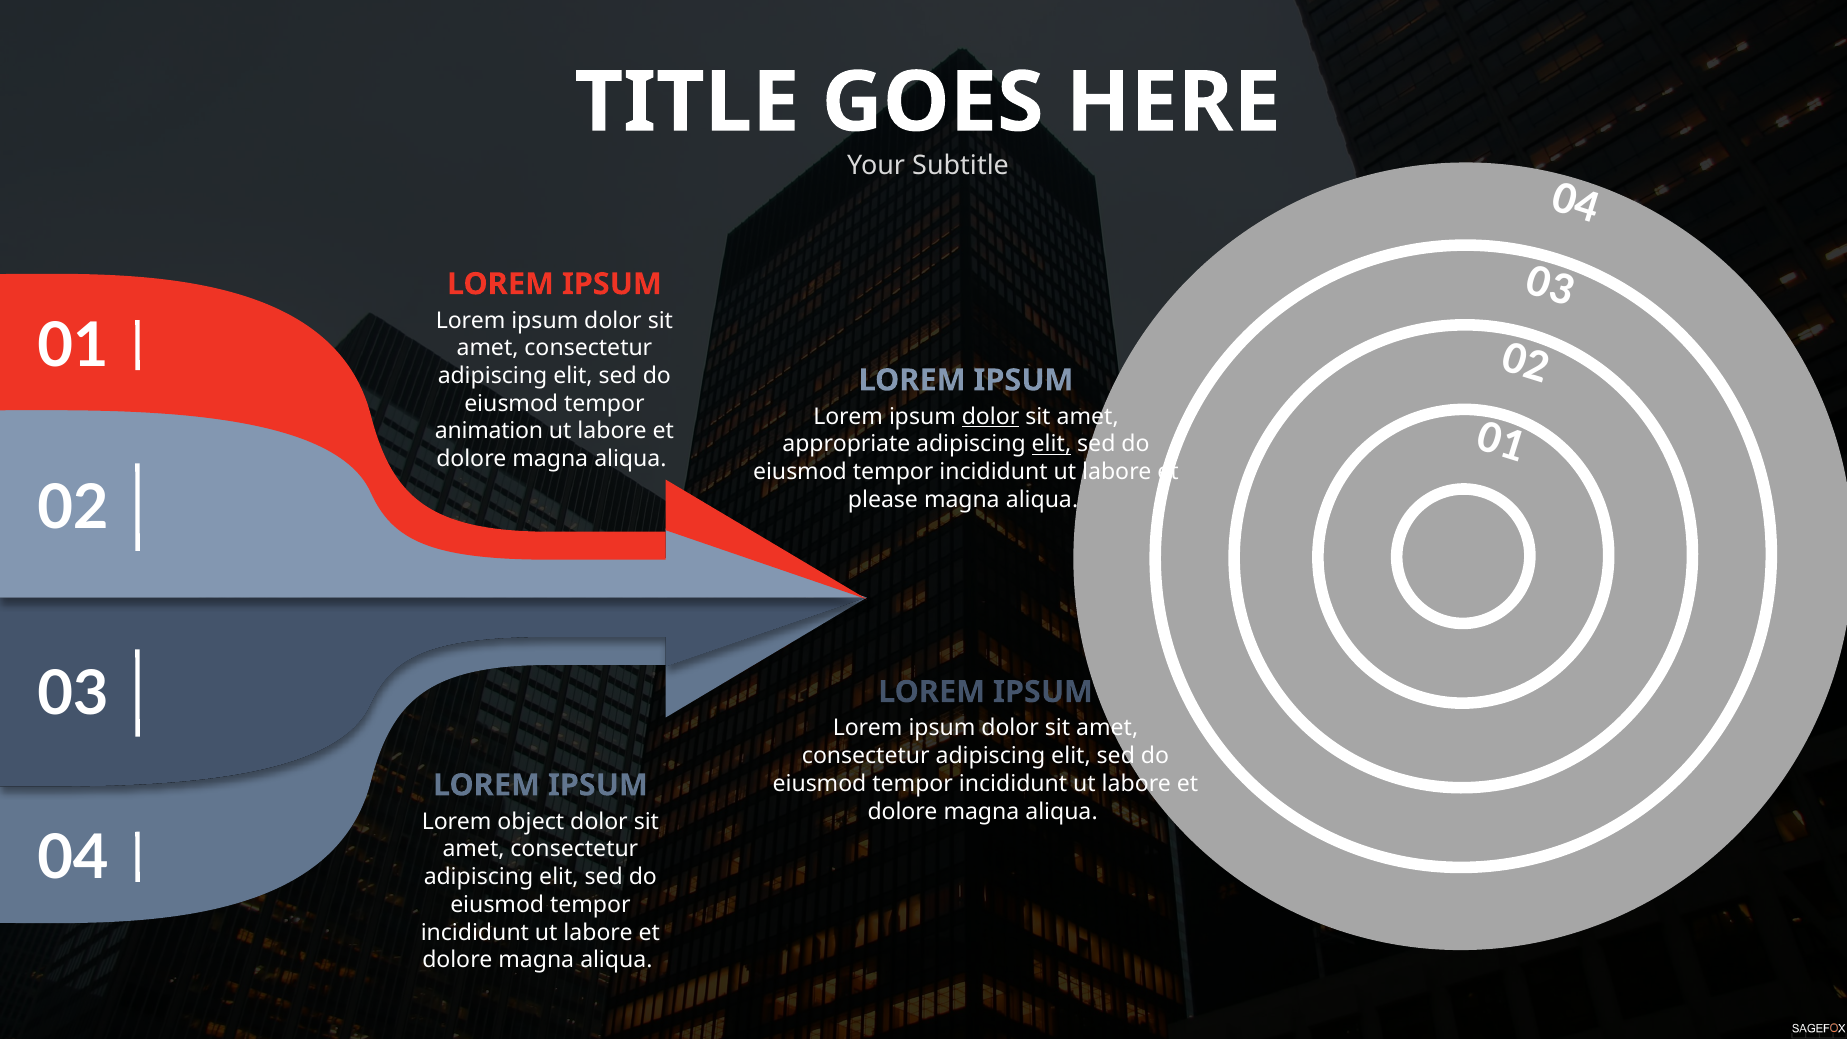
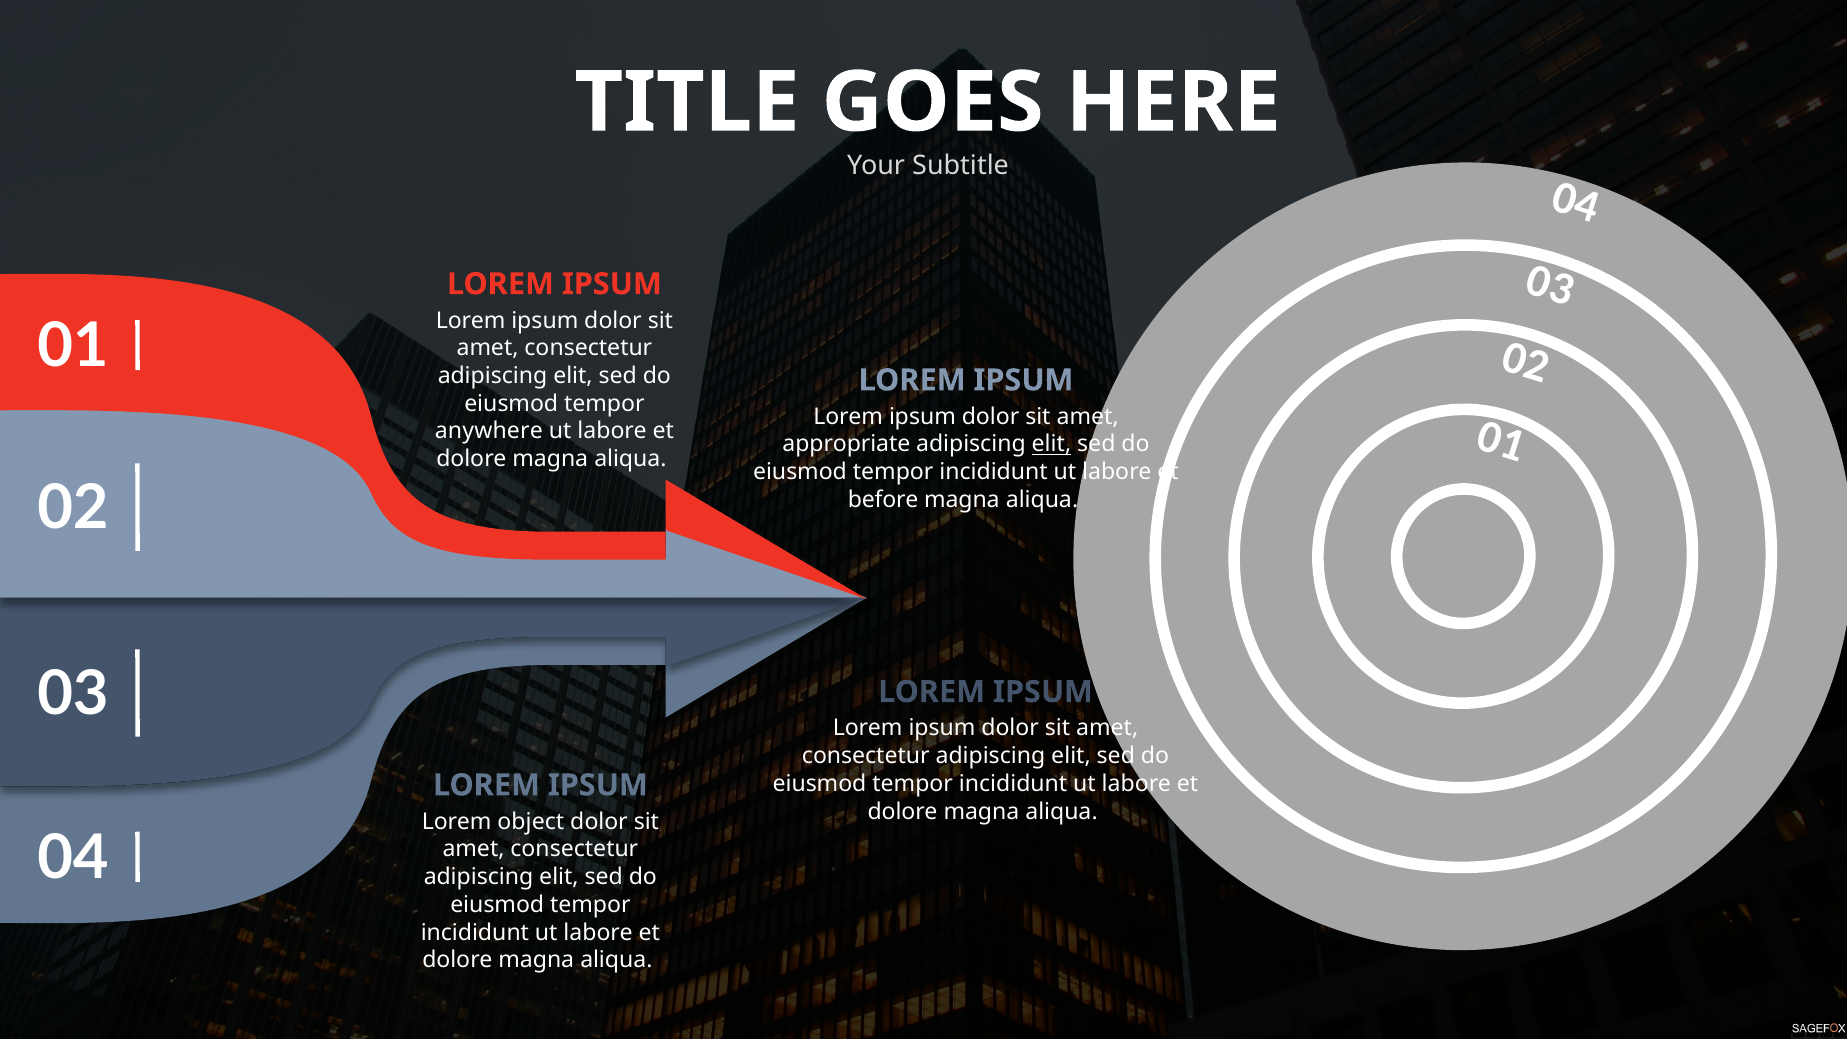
dolor at (991, 417) underline: present -> none
animation: animation -> anywhere
please: please -> before
